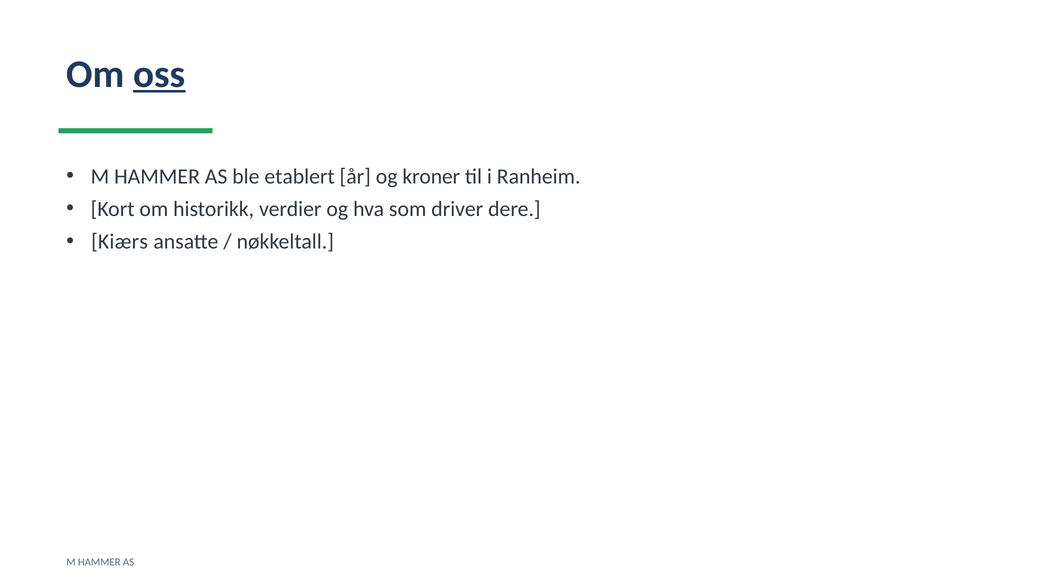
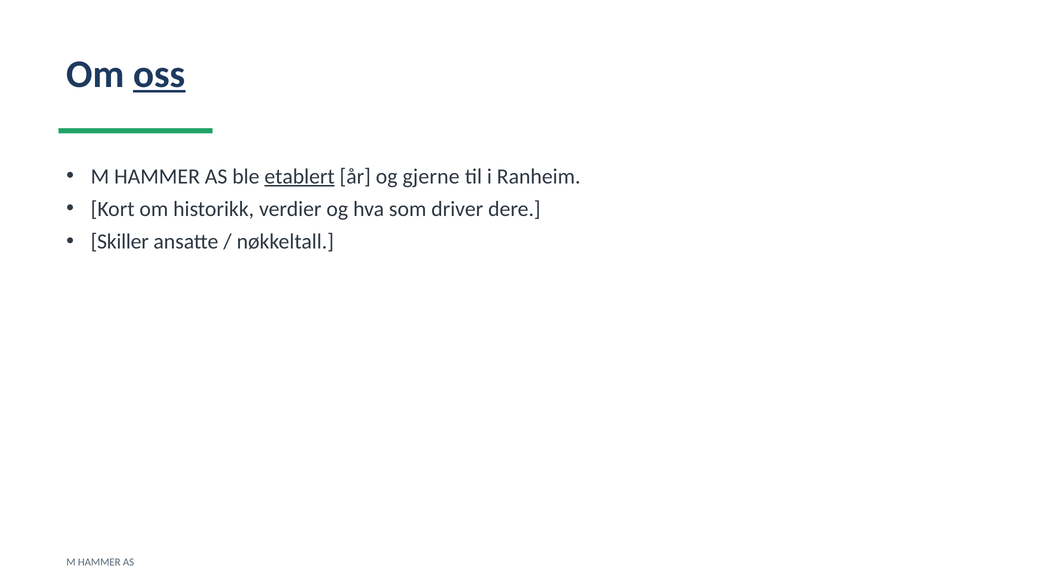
etablert underline: none -> present
kroner: kroner -> gjerne
Kiærs: Kiærs -> Skiller
